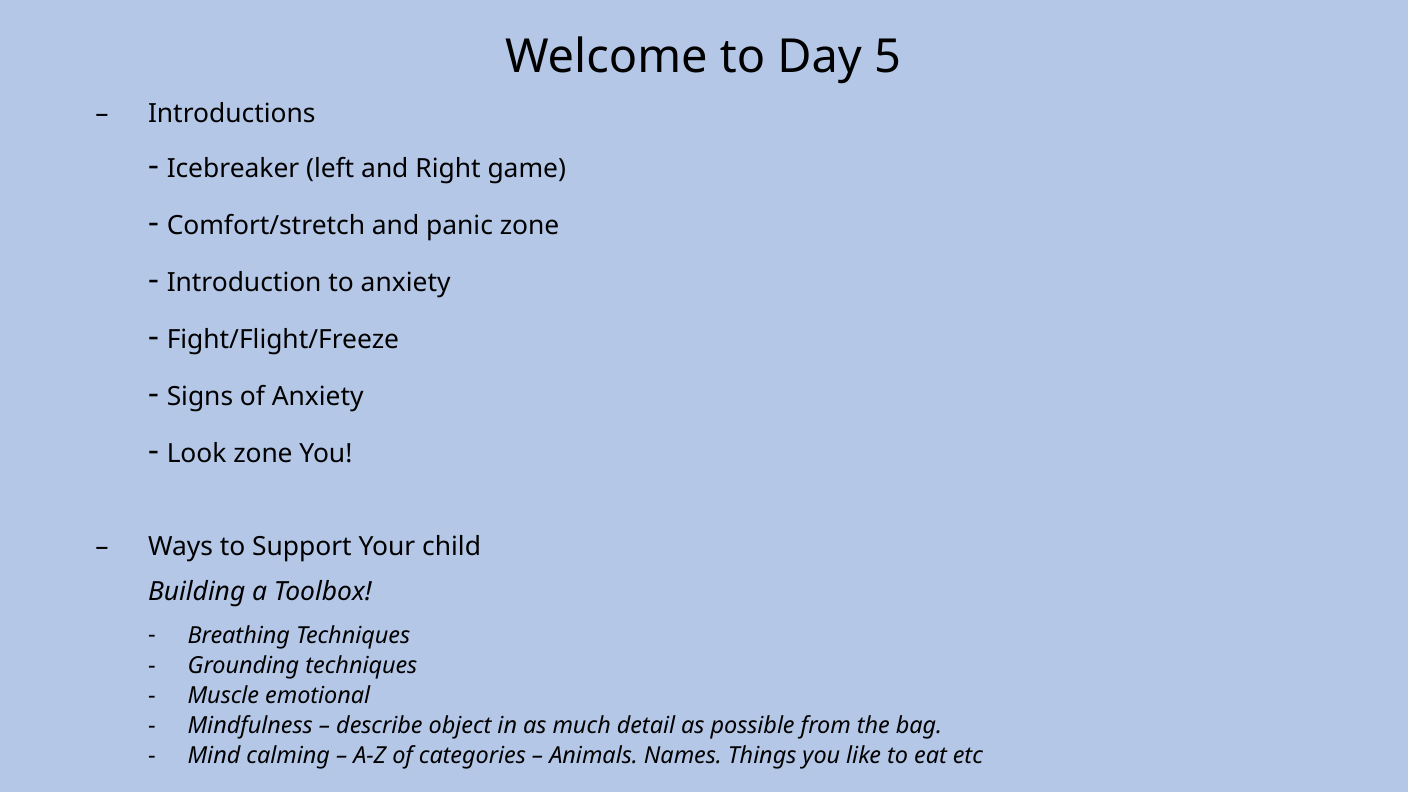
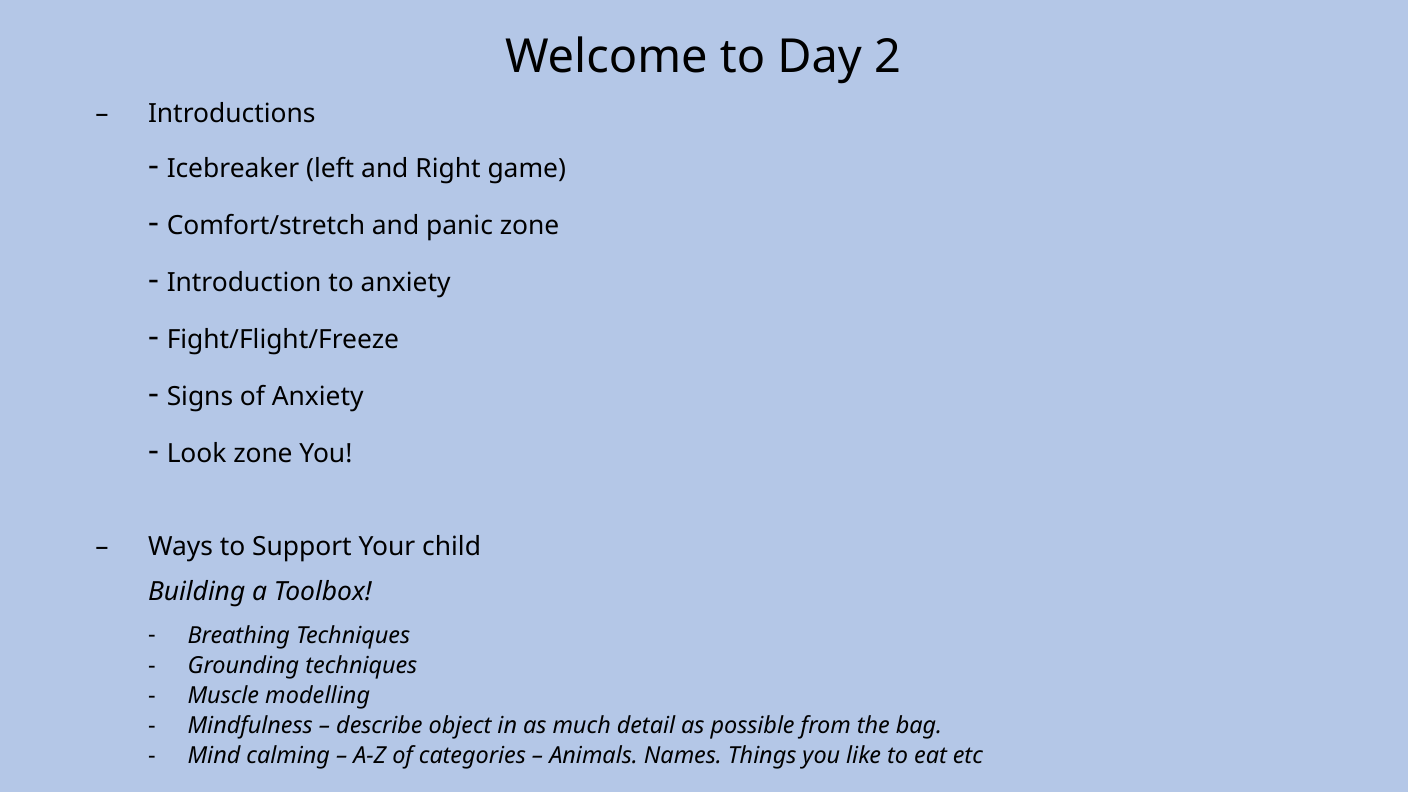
5: 5 -> 2
emotional: emotional -> modelling
